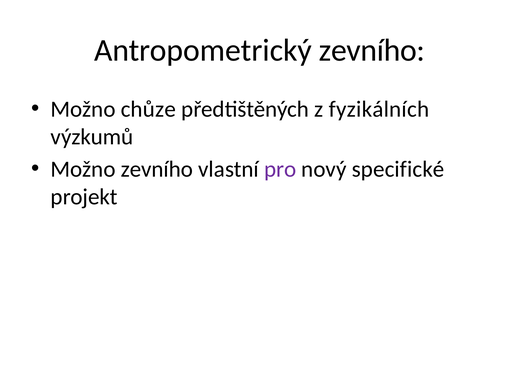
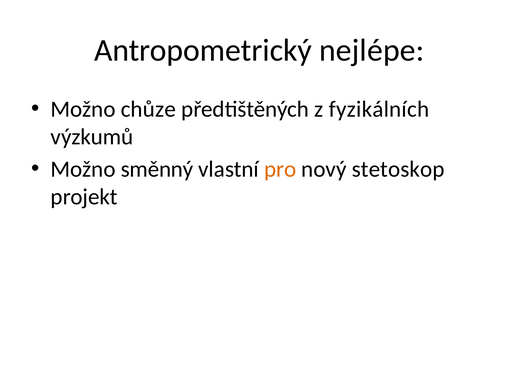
Antropometrický zevního: zevního -> nejlépe
Možno zevního: zevního -> směnný
pro colour: purple -> orange
specifické: specifické -> stetoskop
